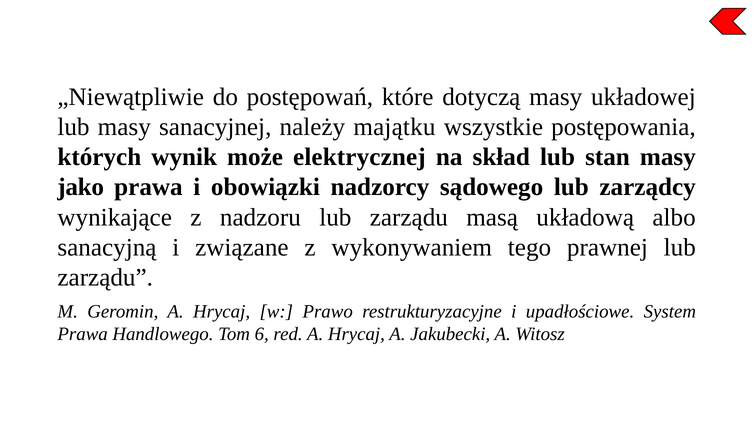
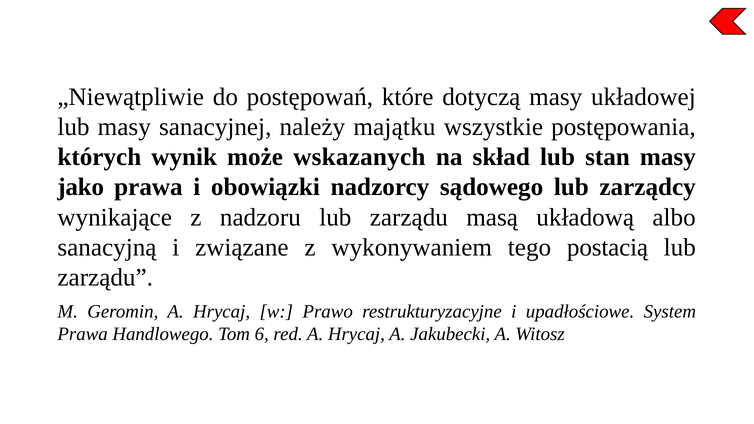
elektrycznej: elektrycznej -> wskazanych
prawnej: prawnej -> postacią
